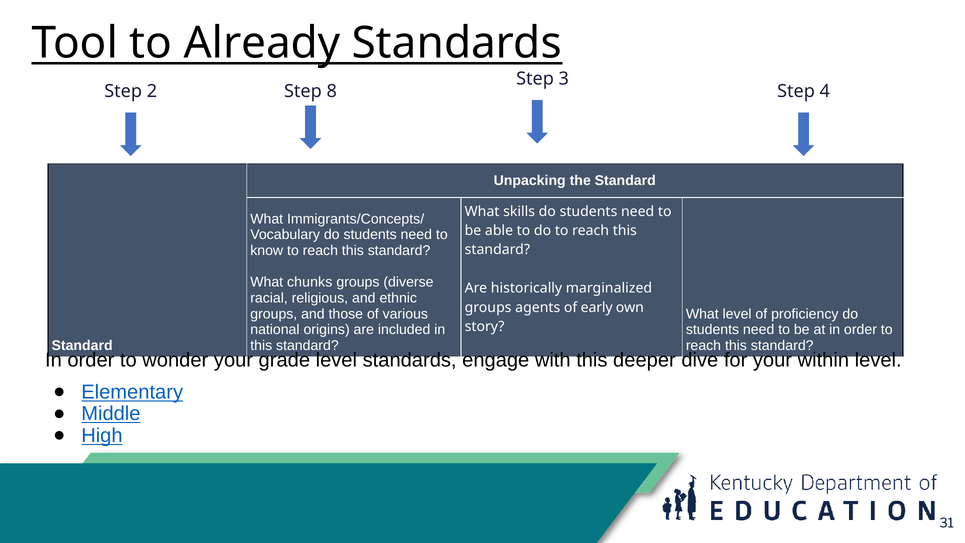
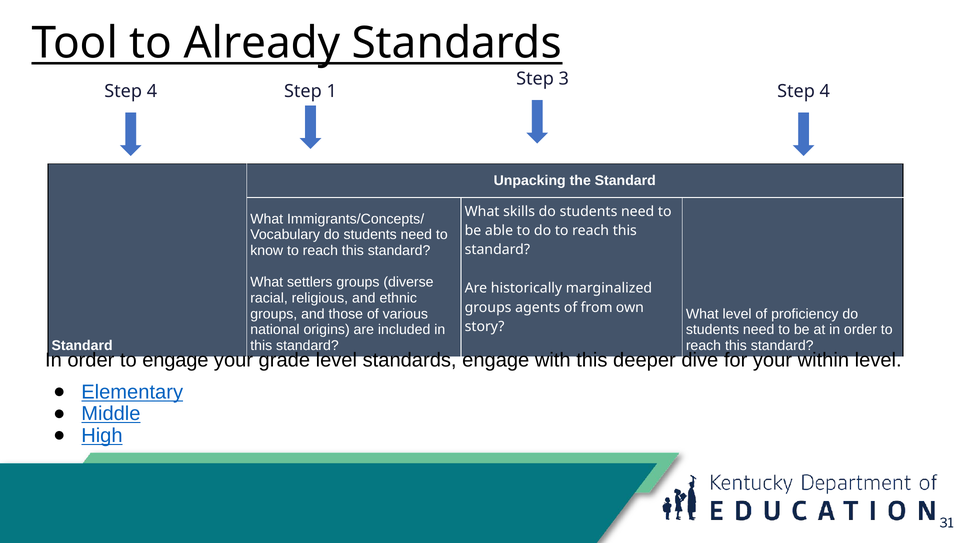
2 at (152, 91): 2 -> 4
8: 8 -> 1
chunks: chunks -> settlers
early: early -> from
to wonder: wonder -> engage
